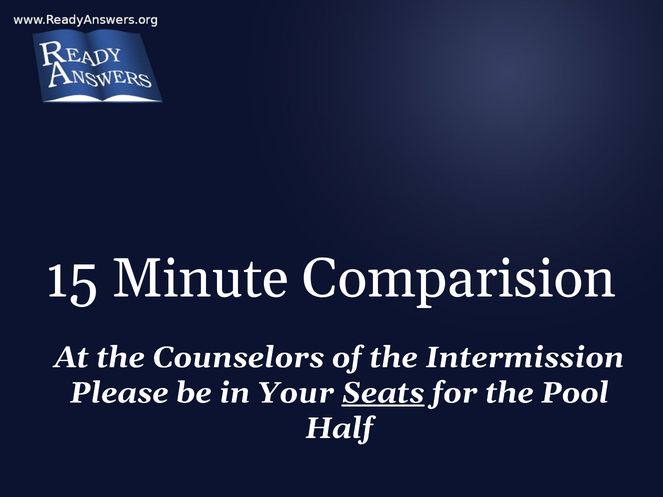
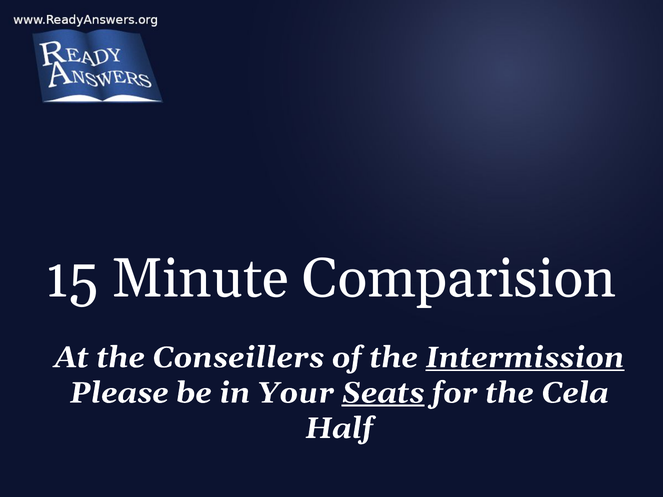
Counselors: Counselors -> Conseillers
Intermission underline: none -> present
Pool: Pool -> Cela
